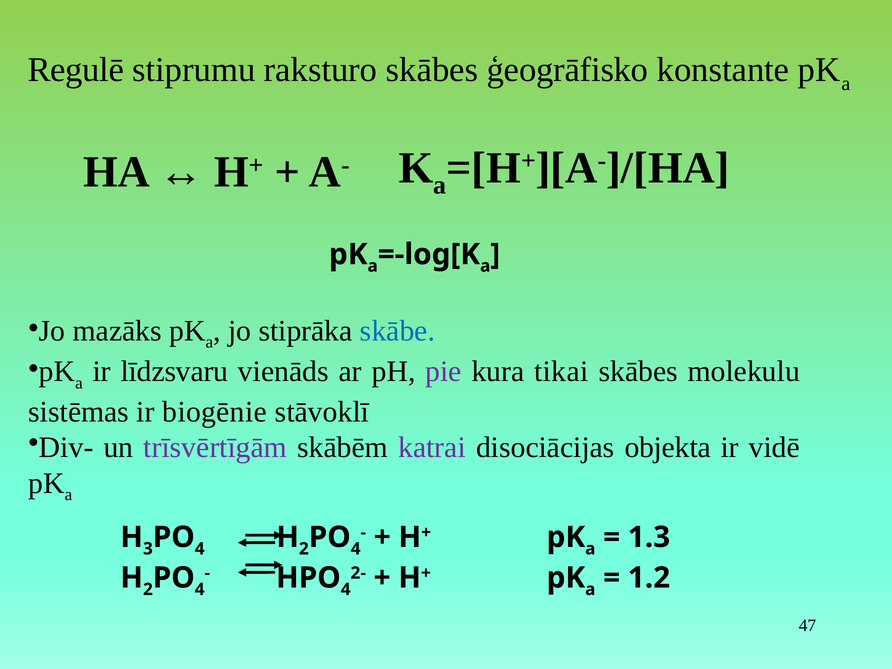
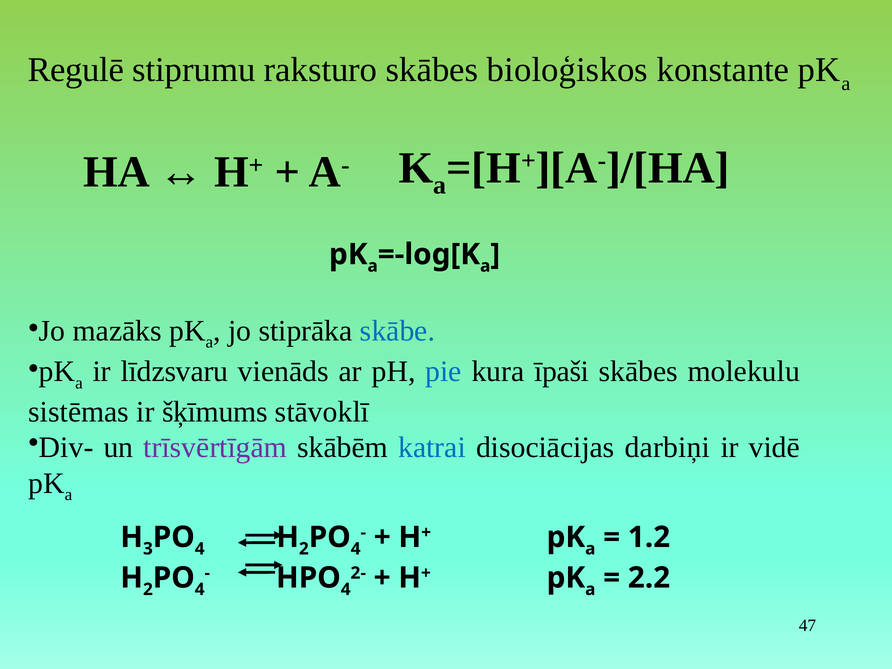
ģeogrāfisko: ģeogrāfisko -> bioloģiskos
pie colour: purple -> blue
tikai: tikai -> īpaši
biogēnie: biogēnie -> šķīmums
katrai colour: purple -> blue
objekta: objekta -> darbiņi
1.3: 1.3 -> 1.2
1.2: 1.2 -> 2.2
